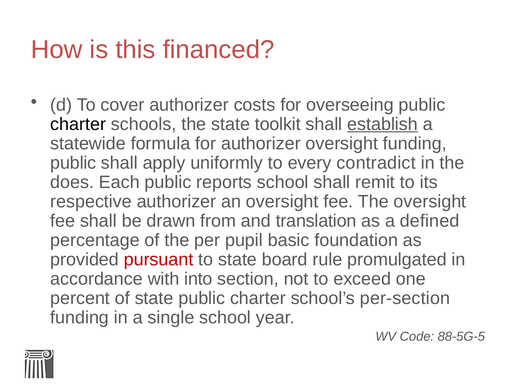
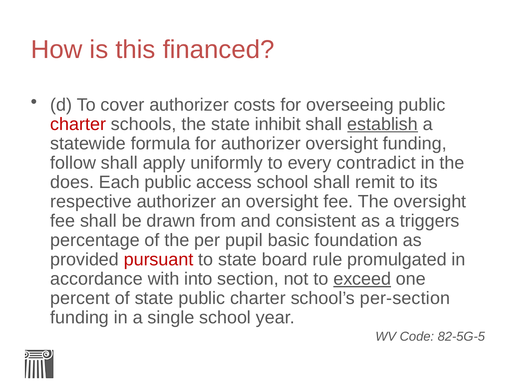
charter at (78, 124) colour: black -> red
toolkit: toolkit -> inhibit
public at (73, 163): public -> follow
reports: reports -> access
translation: translation -> consistent
defined: defined -> triggers
exceed underline: none -> present
88-5G-5: 88-5G-5 -> 82-5G-5
